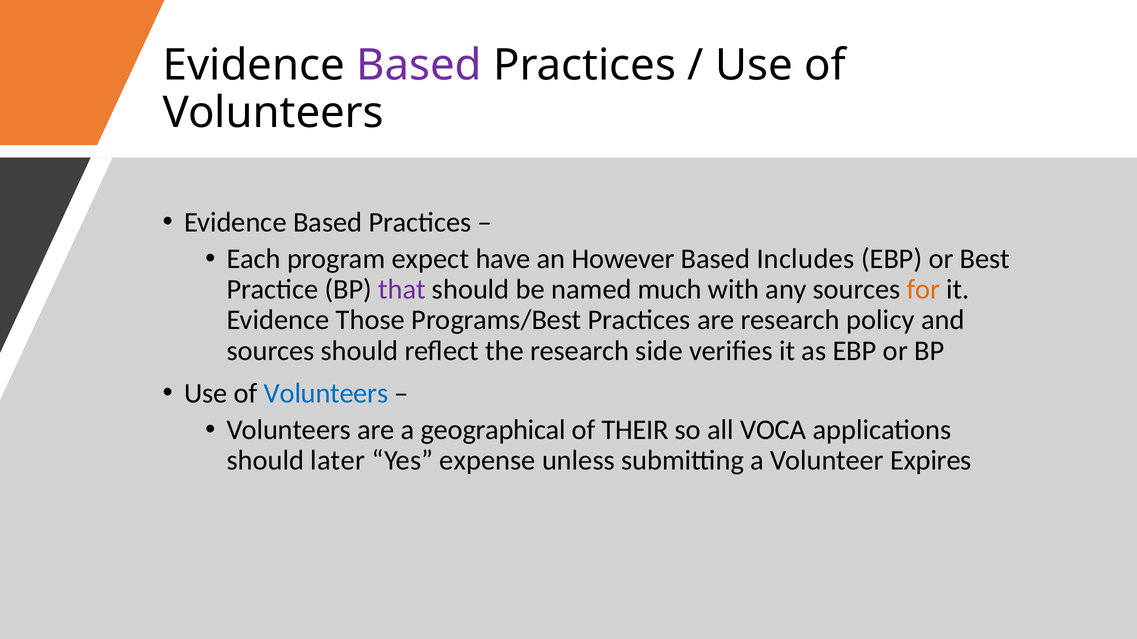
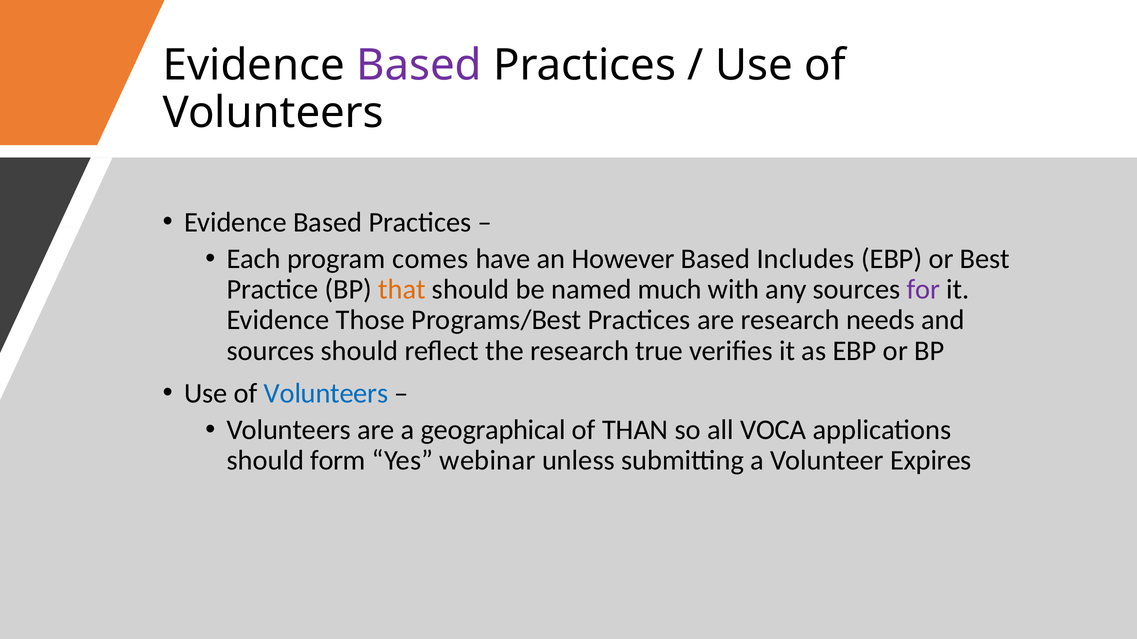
expect: expect -> comes
that colour: purple -> orange
for colour: orange -> purple
policy: policy -> needs
side: side -> true
THEIR: THEIR -> THAN
later: later -> form
expense: expense -> webinar
